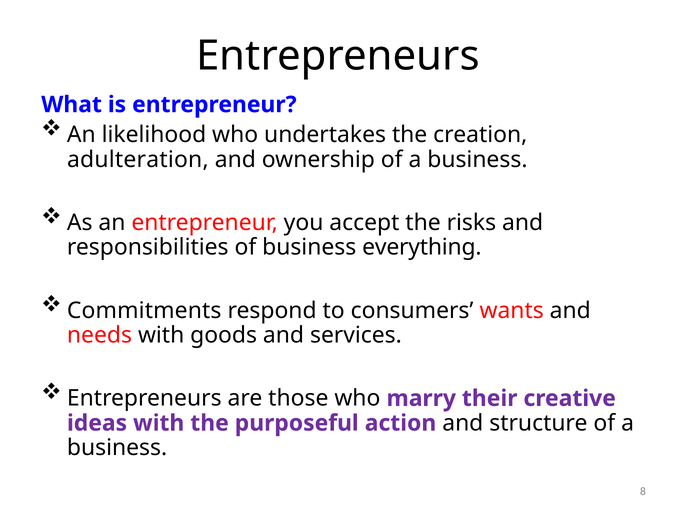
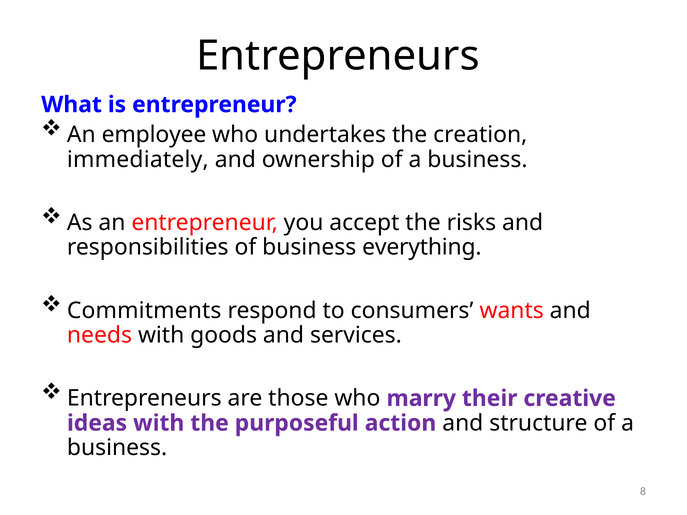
likelihood: likelihood -> employee
adulteration: adulteration -> immediately
